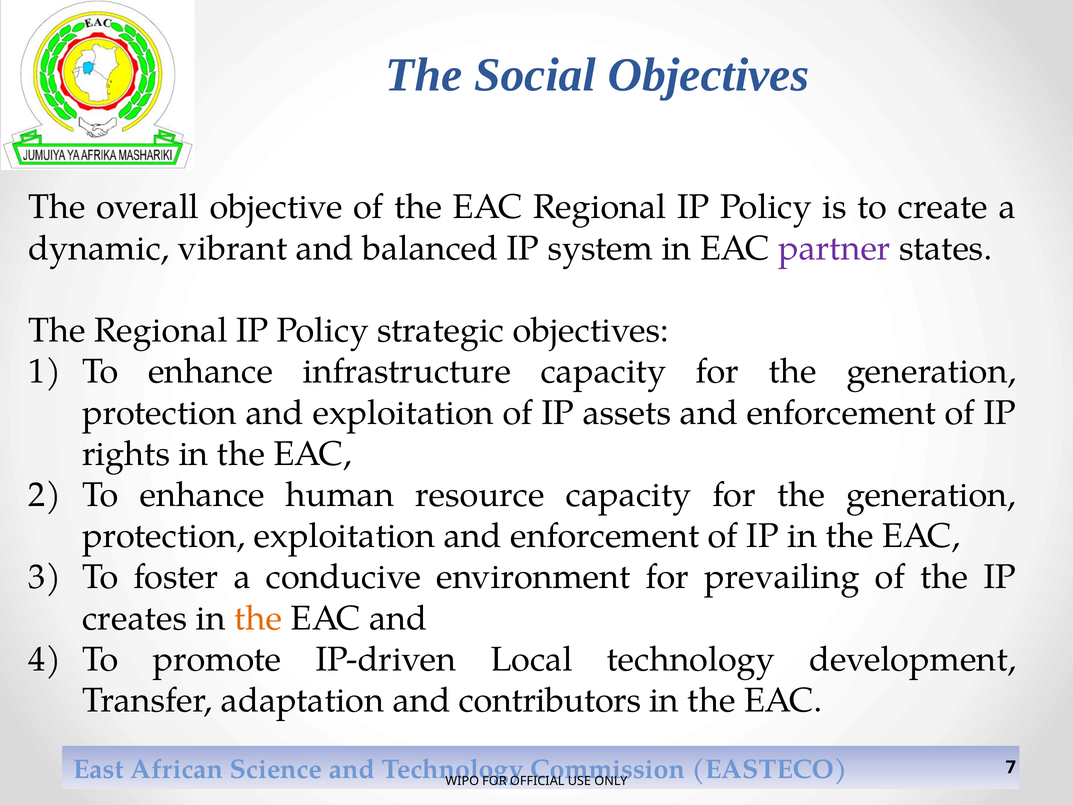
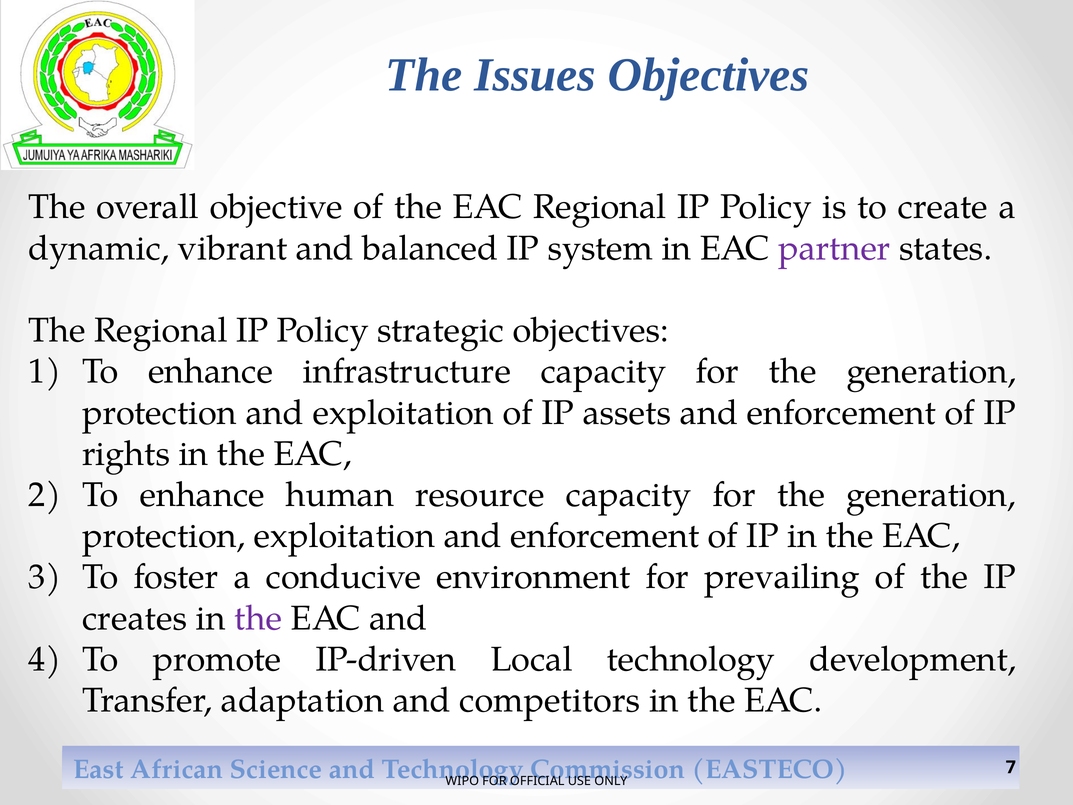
Social: Social -> Issues
the at (258, 618) colour: orange -> purple
contributors: contributors -> competitors
